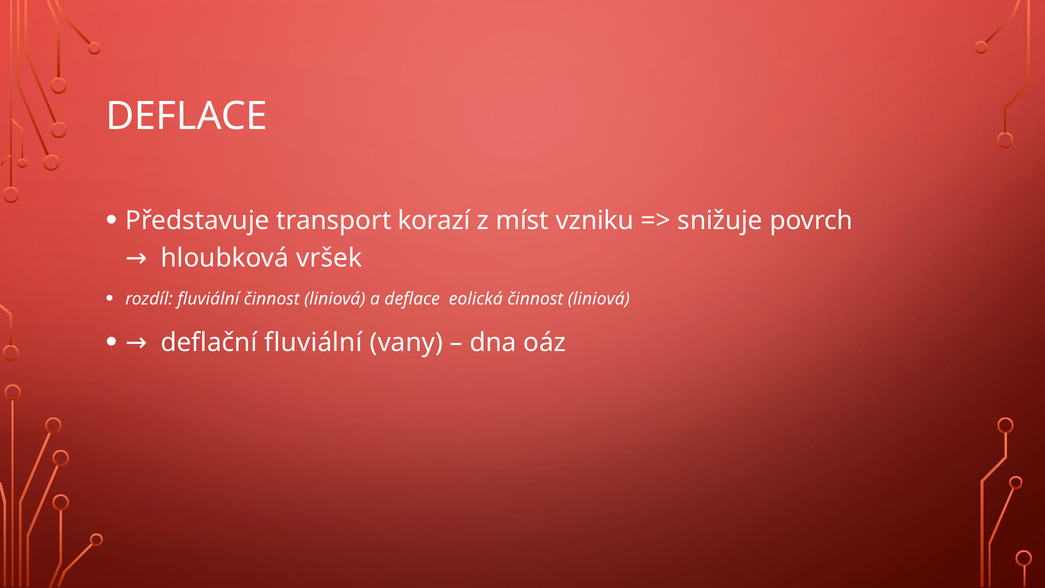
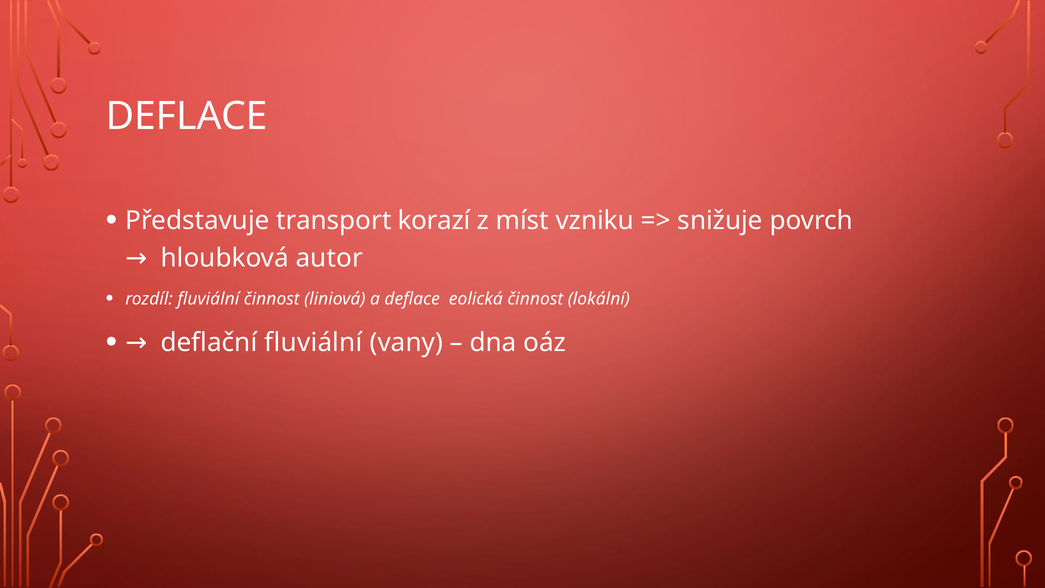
vršek: vršek -> autor
eolická činnost liniová: liniová -> lokální
